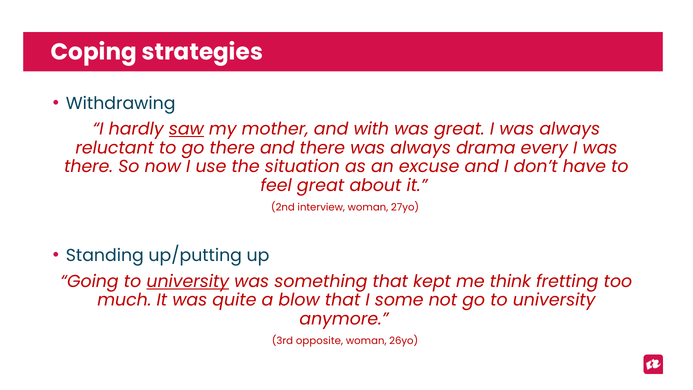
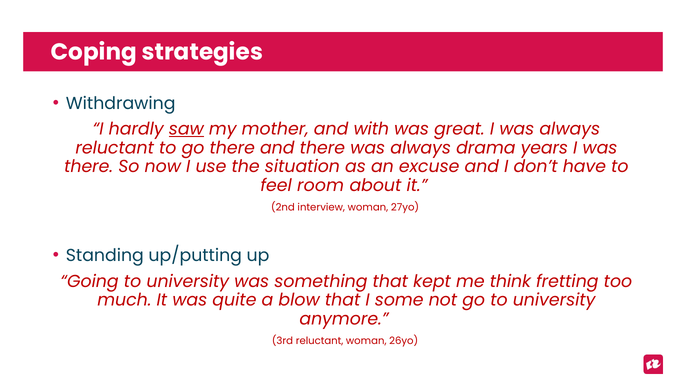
every: every -> years
feel great: great -> room
university at (188, 281) underline: present -> none
3rd opposite: opposite -> reluctant
